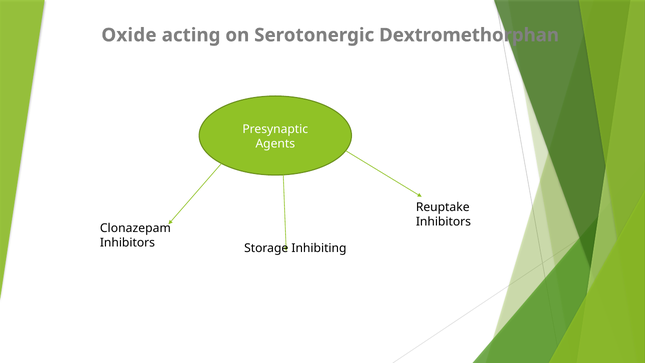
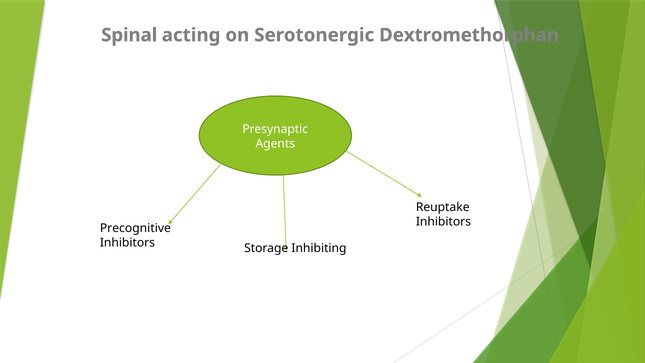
Oxide: Oxide -> Spinal
Clonazepam: Clonazepam -> Precognitive
